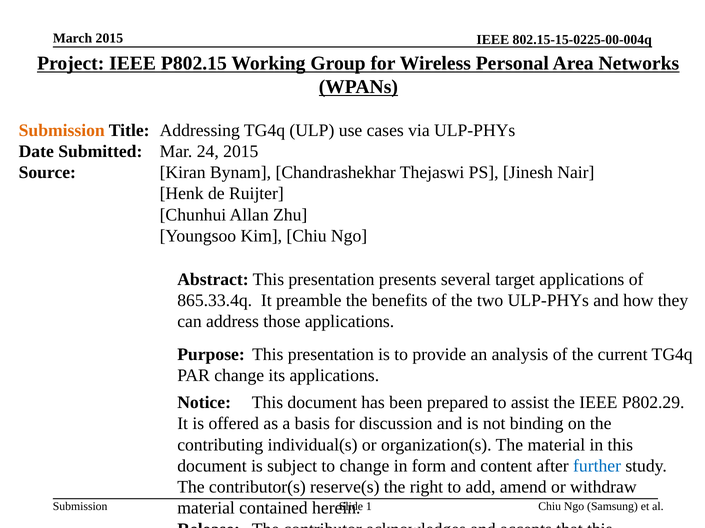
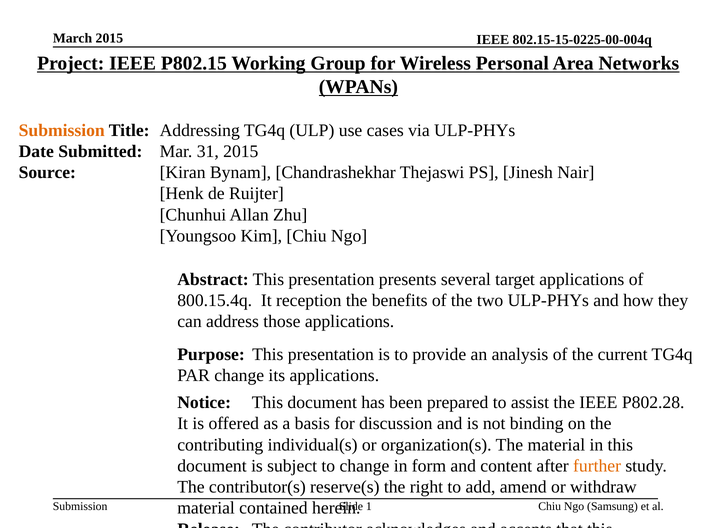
24: 24 -> 31
865.33.4q: 865.33.4q -> 800.15.4q
preamble: preamble -> reception
P802.29: P802.29 -> P802.28
further colour: blue -> orange
